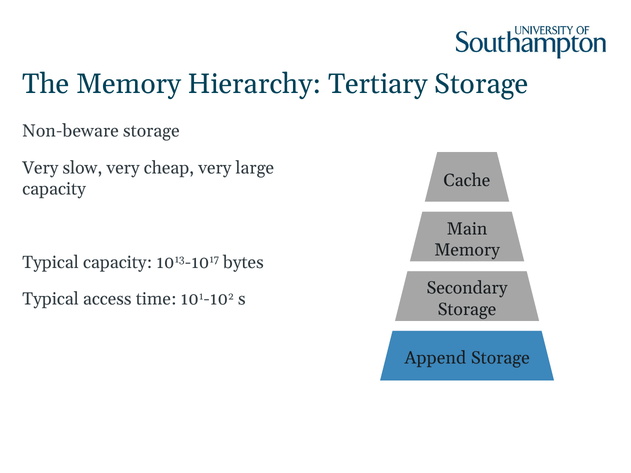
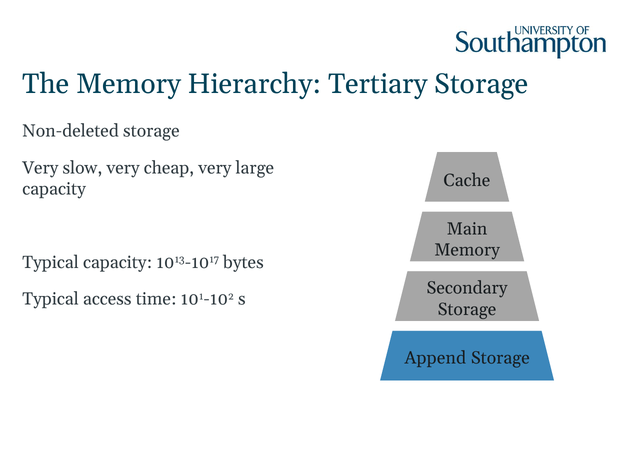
Non-beware: Non-beware -> Non-deleted
